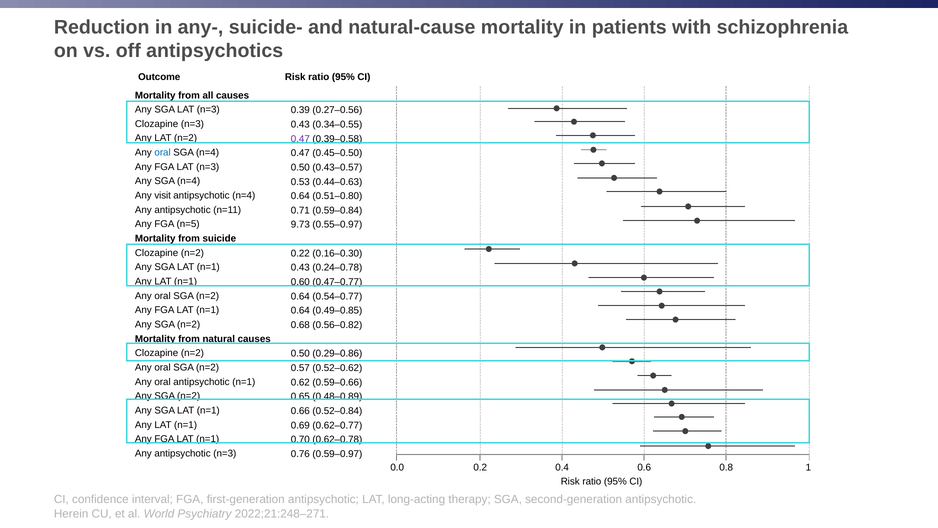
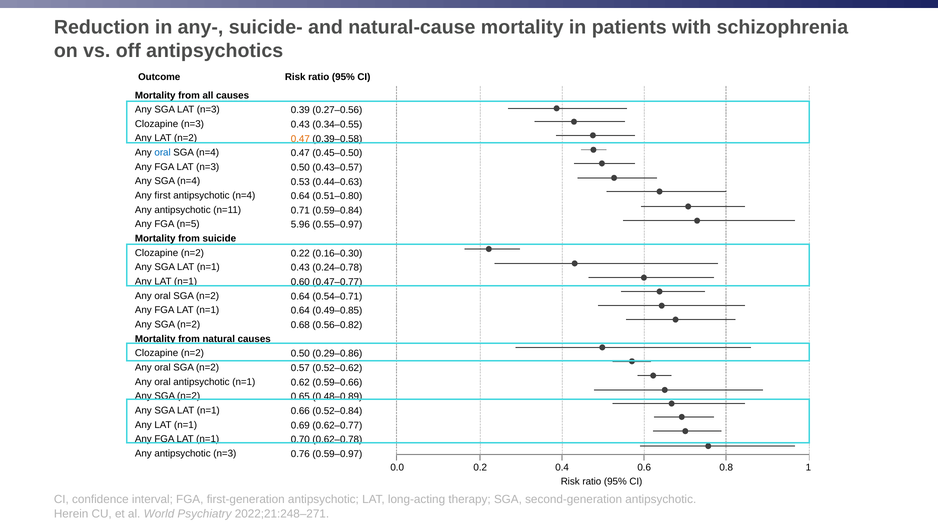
0.47 at (300, 139) colour: purple -> orange
visit: visit -> first
9.73: 9.73 -> 5.96
0.54–0.77: 0.54–0.77 -> 0.54–0.71
